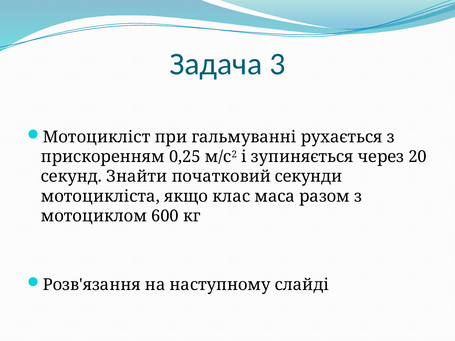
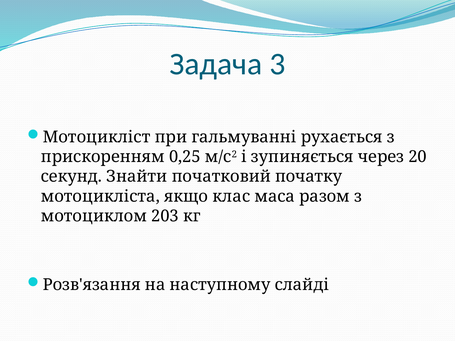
секунди: секунди -> початку
600: 600 -> 203
